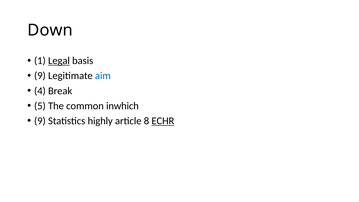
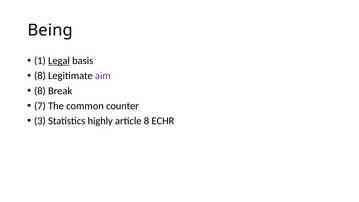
Down: Down -> Being
9 at (40, 76): 9 -> 8
aim colour: blue -> purple
4 at (40, 91): 4 -> 8
5: 5 -> 7
inwhich: inwhich -> counter
9 at (40, 121): 9 -> 3
ECHR underline: present -> none
